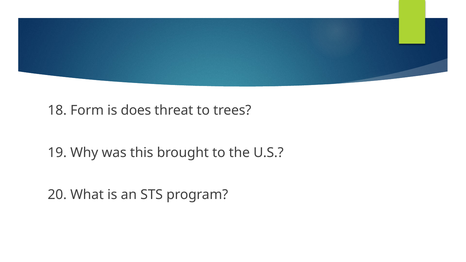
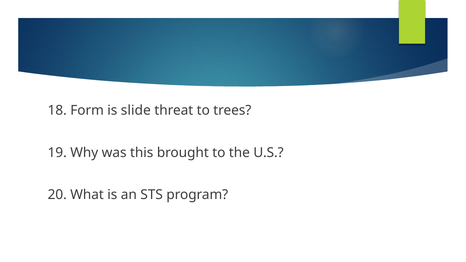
does: does -> slide
